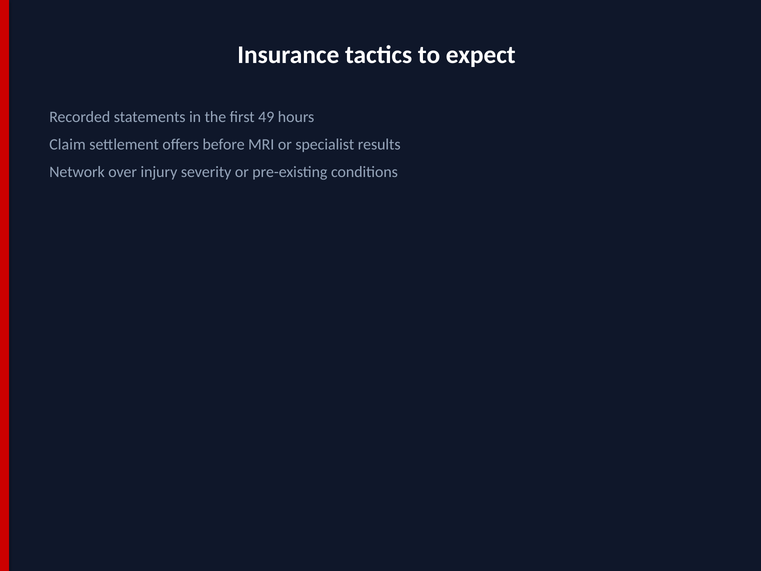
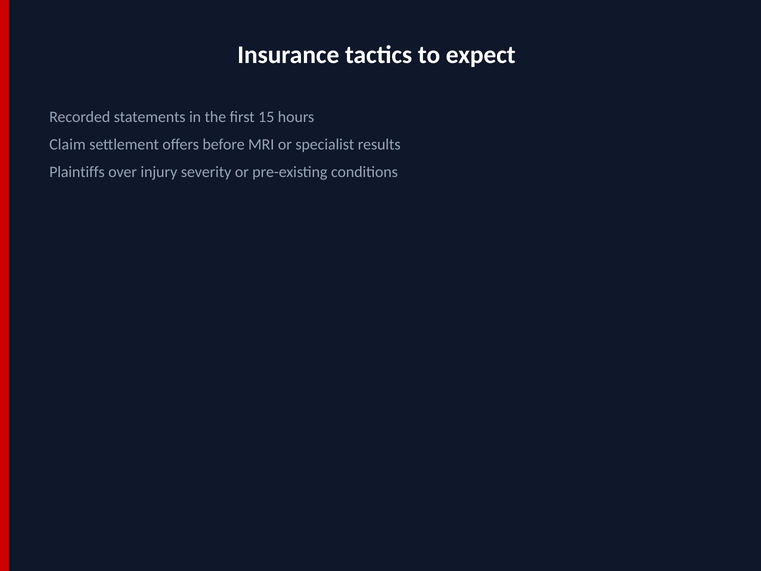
49: 49 -> 15
Network: Network -> Plaintiffs
